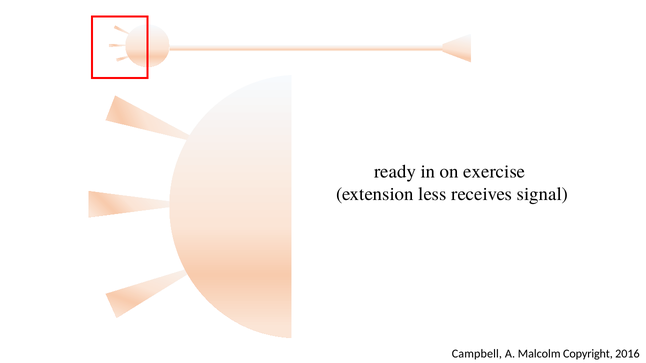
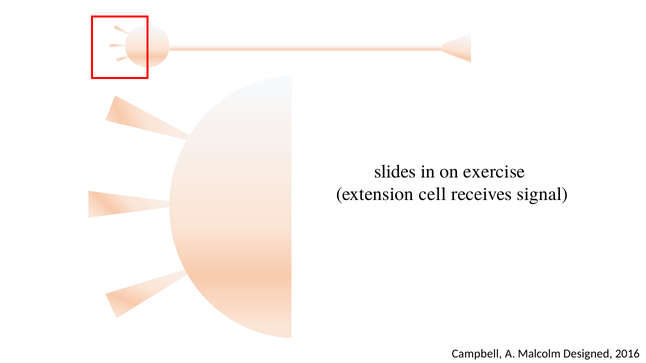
ready: ready -> slides
less: less -> cell
Copyright: Copyright -> Designed
